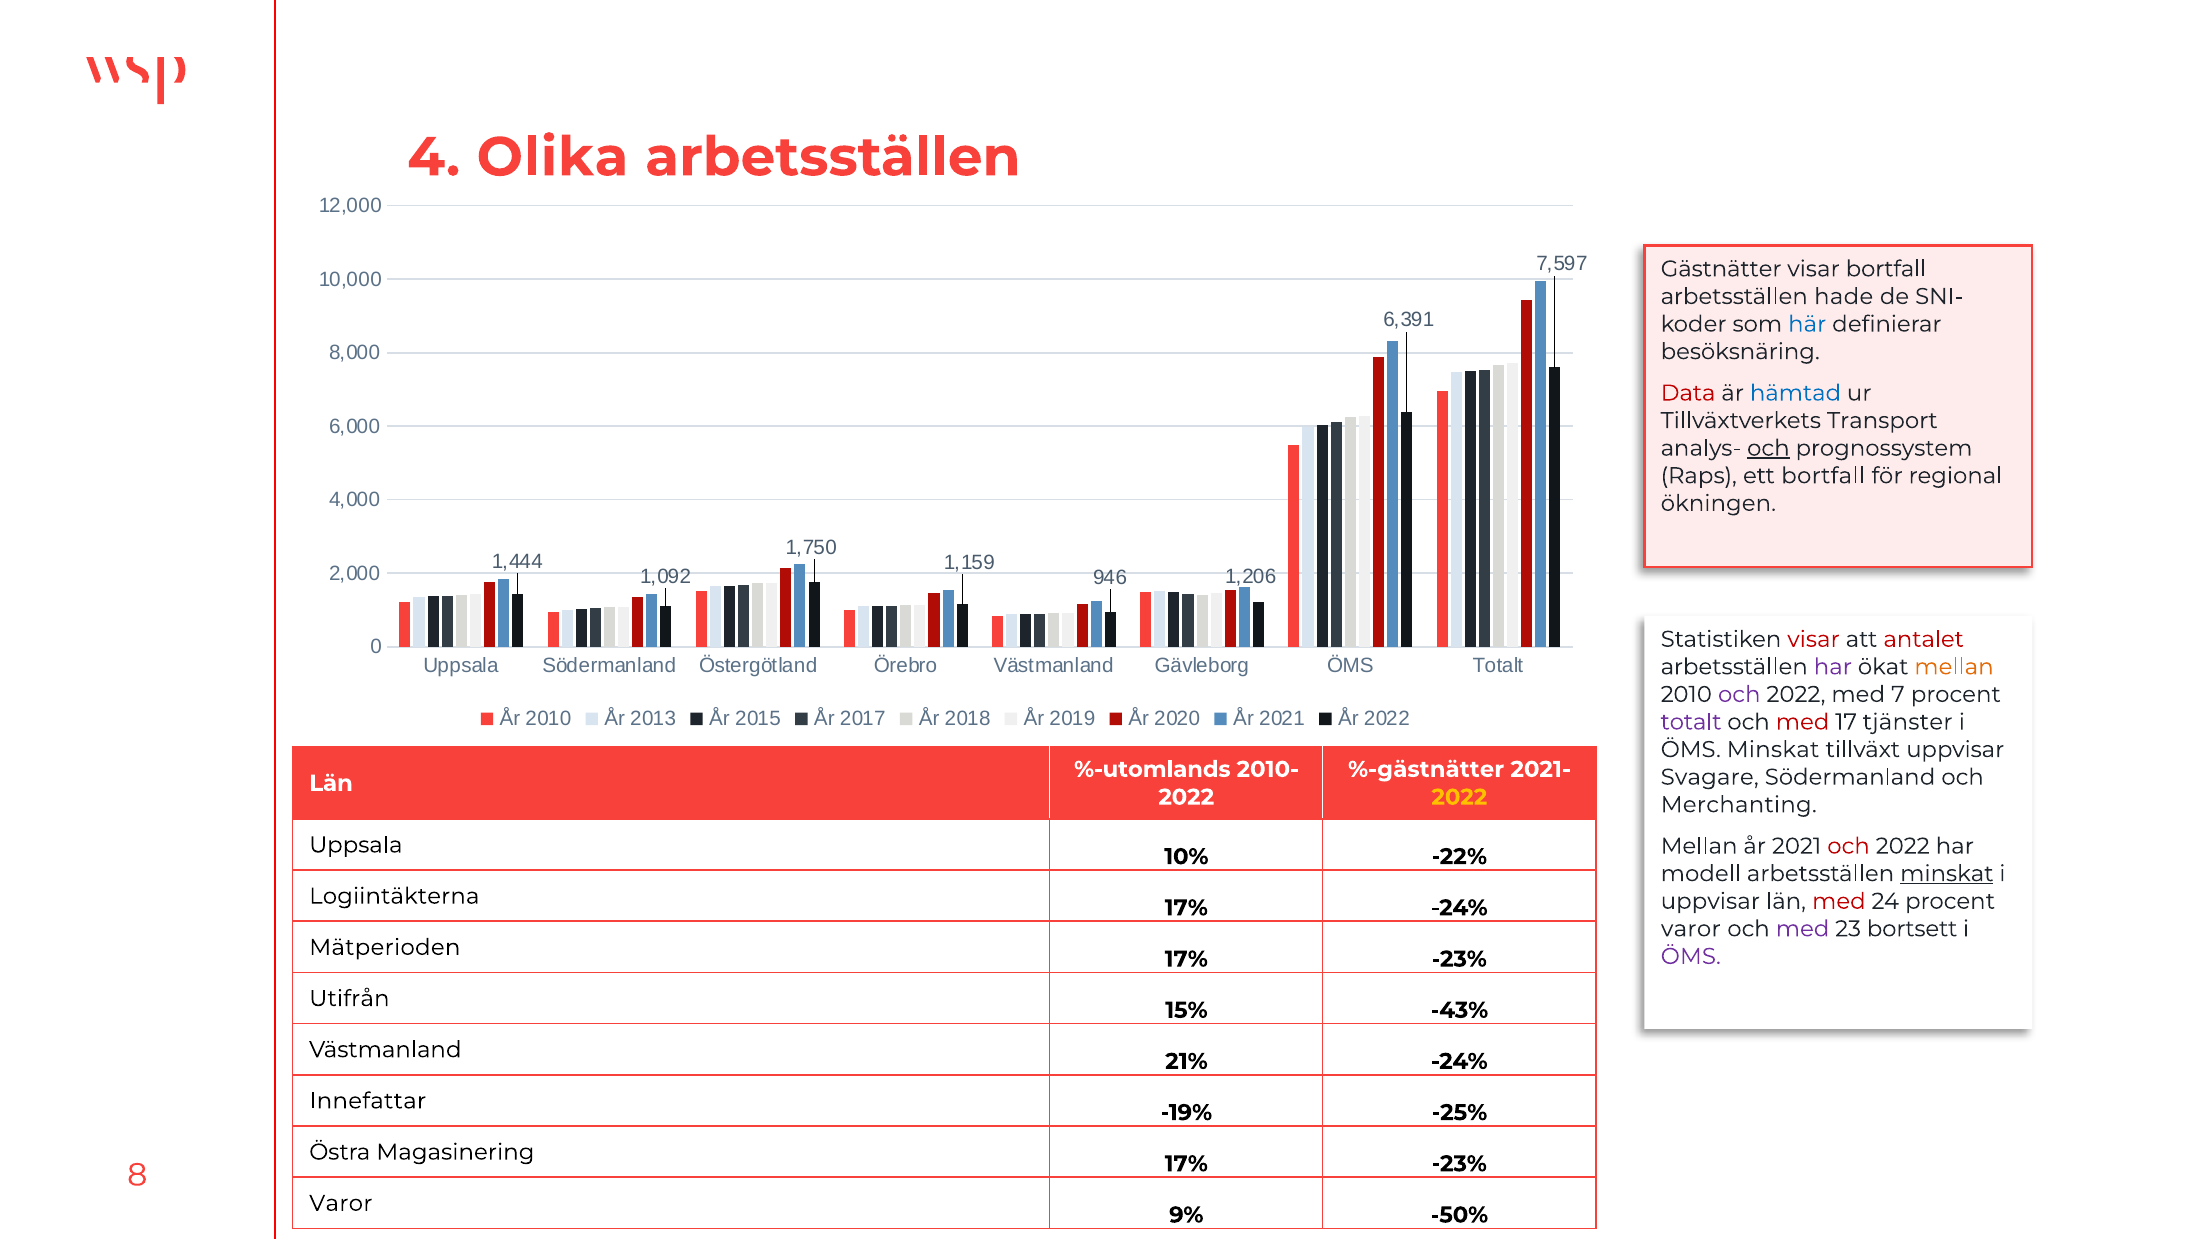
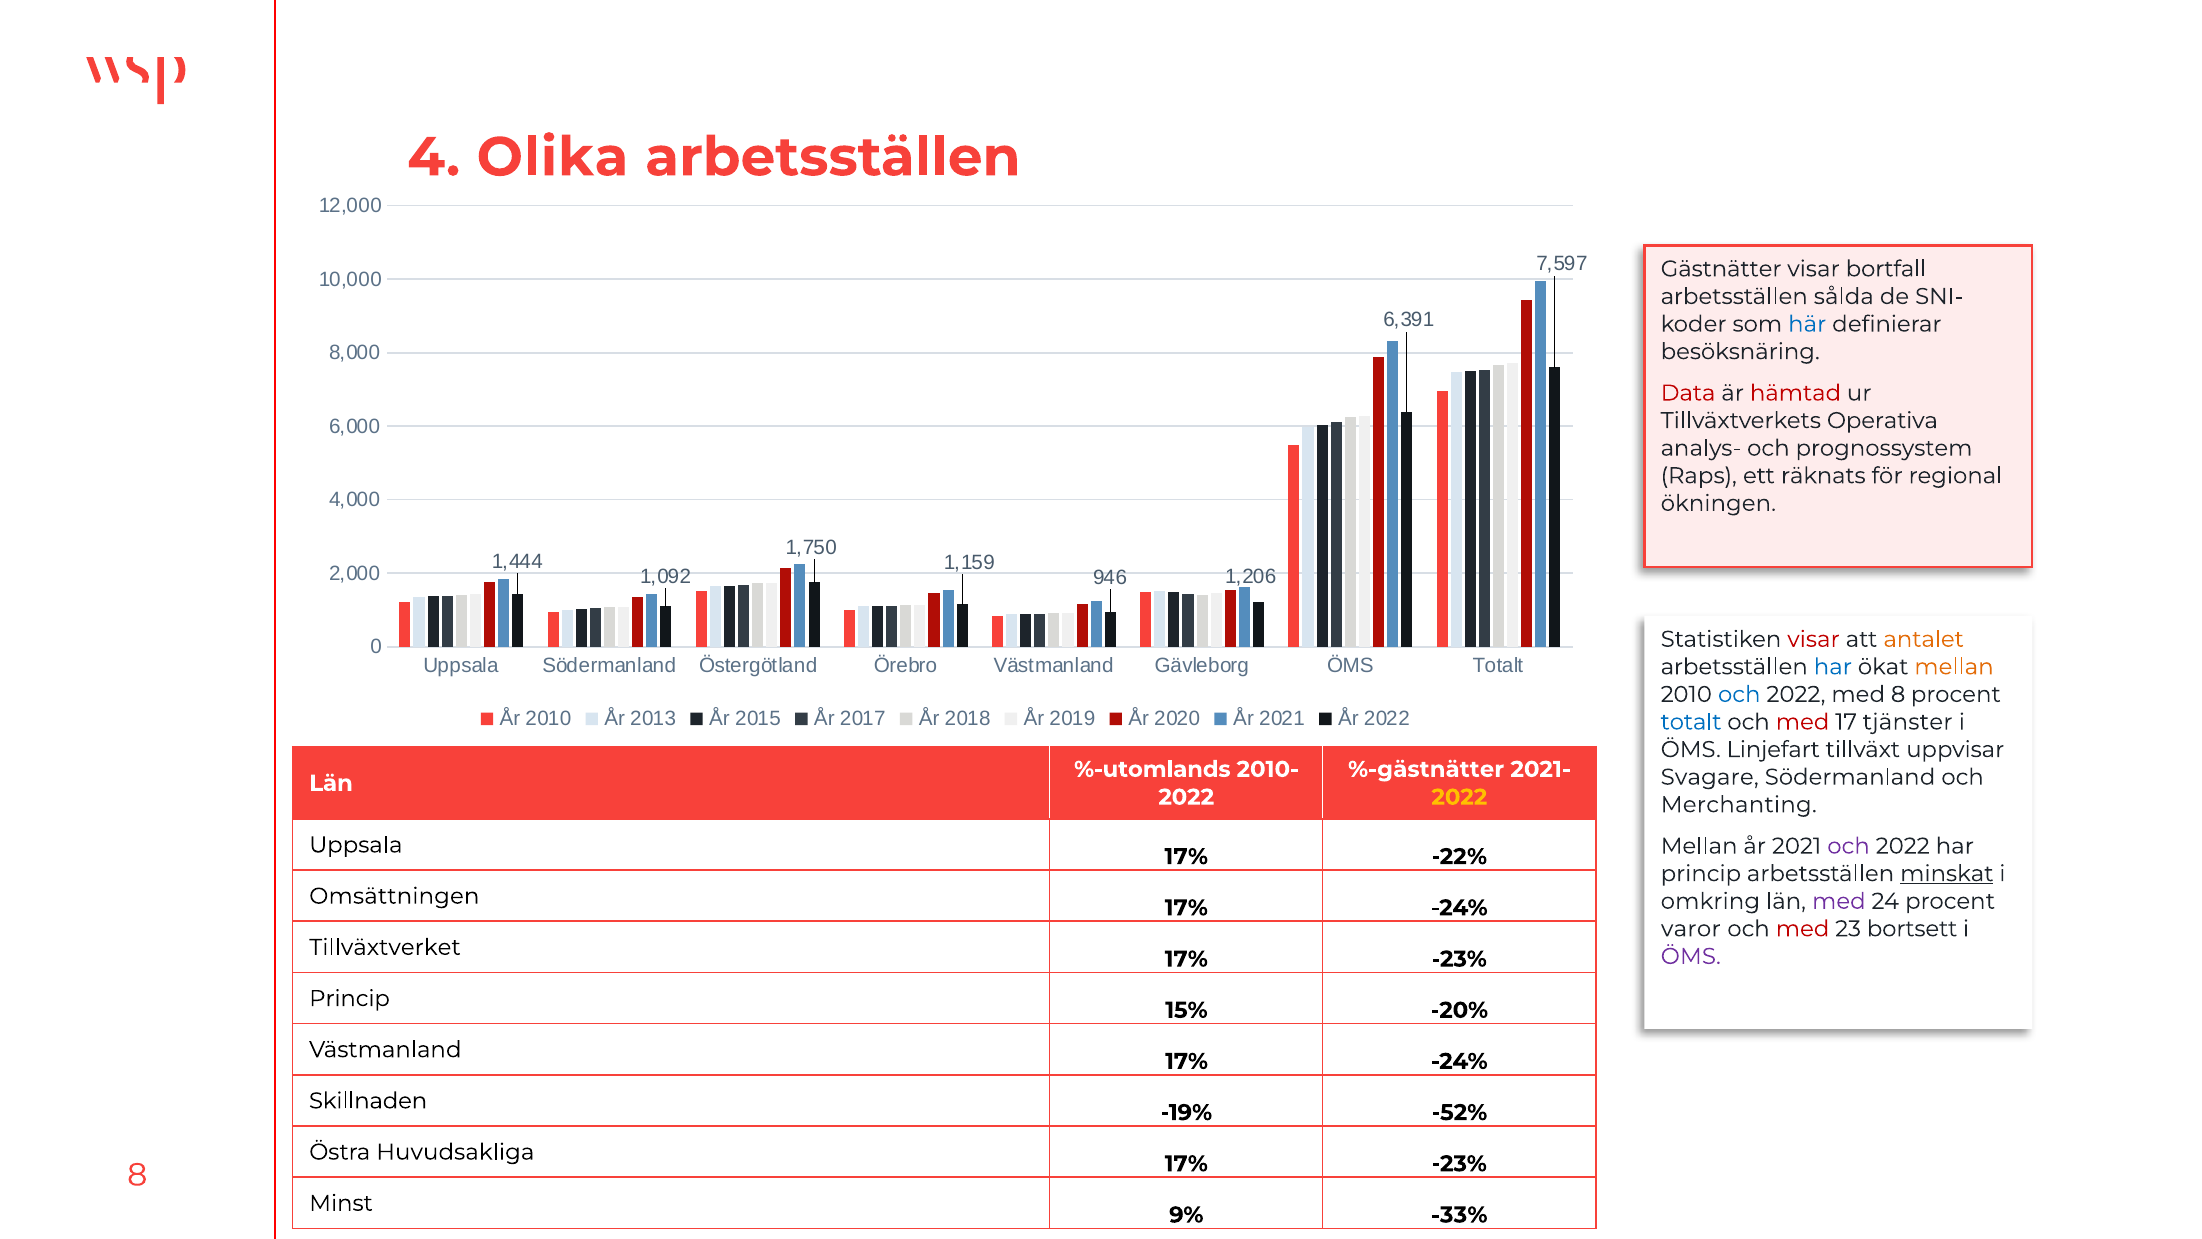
hade: hade -> sålda
hämtad colour: blue -> red
Transport: Transport -> Operativa
och at (1768, 448) underline: present -> none
ett bortfall: bortfall -> räknats
antalet colour: red -> orange
har at (1833, 667) colour: purple -> blue
och at (1739, 694) colour: purple -> blue
med 7: 7 -> 8
totalt at (1691, 722) colour: purple -> blue
ÖMS Minskat: Minskat -> Linjefart
och at (1849, 846) colour: red -> purple
10% at (1186, 856): 10% -> 17%
modell at (1701, 873): modell -> princip
Logiintäkterna: Logiintäkterna -> Omsättningen
uppvisar at (1710, 901): uppvisar -> omkring
med at (1839, 901) colour: red -> purple
med at (1803, 929) colour: purple -> red
Mätperioden: Mätperioden -> Tillväxtverket
Utifrån at (349, 998): Utifrån -> Princip
-43%: -43% -> -20%
21% at (1186, 1061): 21% -> 17%
Innefattar: Innefattar -> Skillnaden
-25%: -25% -> -52%
Magasinering: Magasinering -> Huvudsakliga
Varor at (341, 1203): Varor -> Minst
-50%: -50% -> -33%
